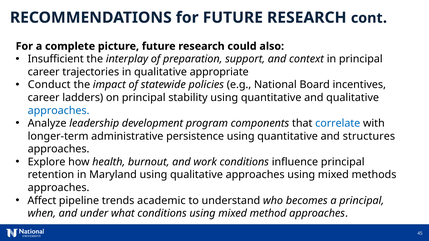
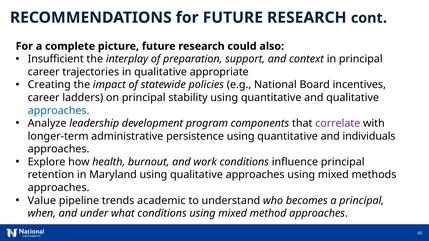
Conduct: Conduct -> Creating
correlate colour: blue -> purple
structures: structures -> individuals
Affect: Affect -> Value
